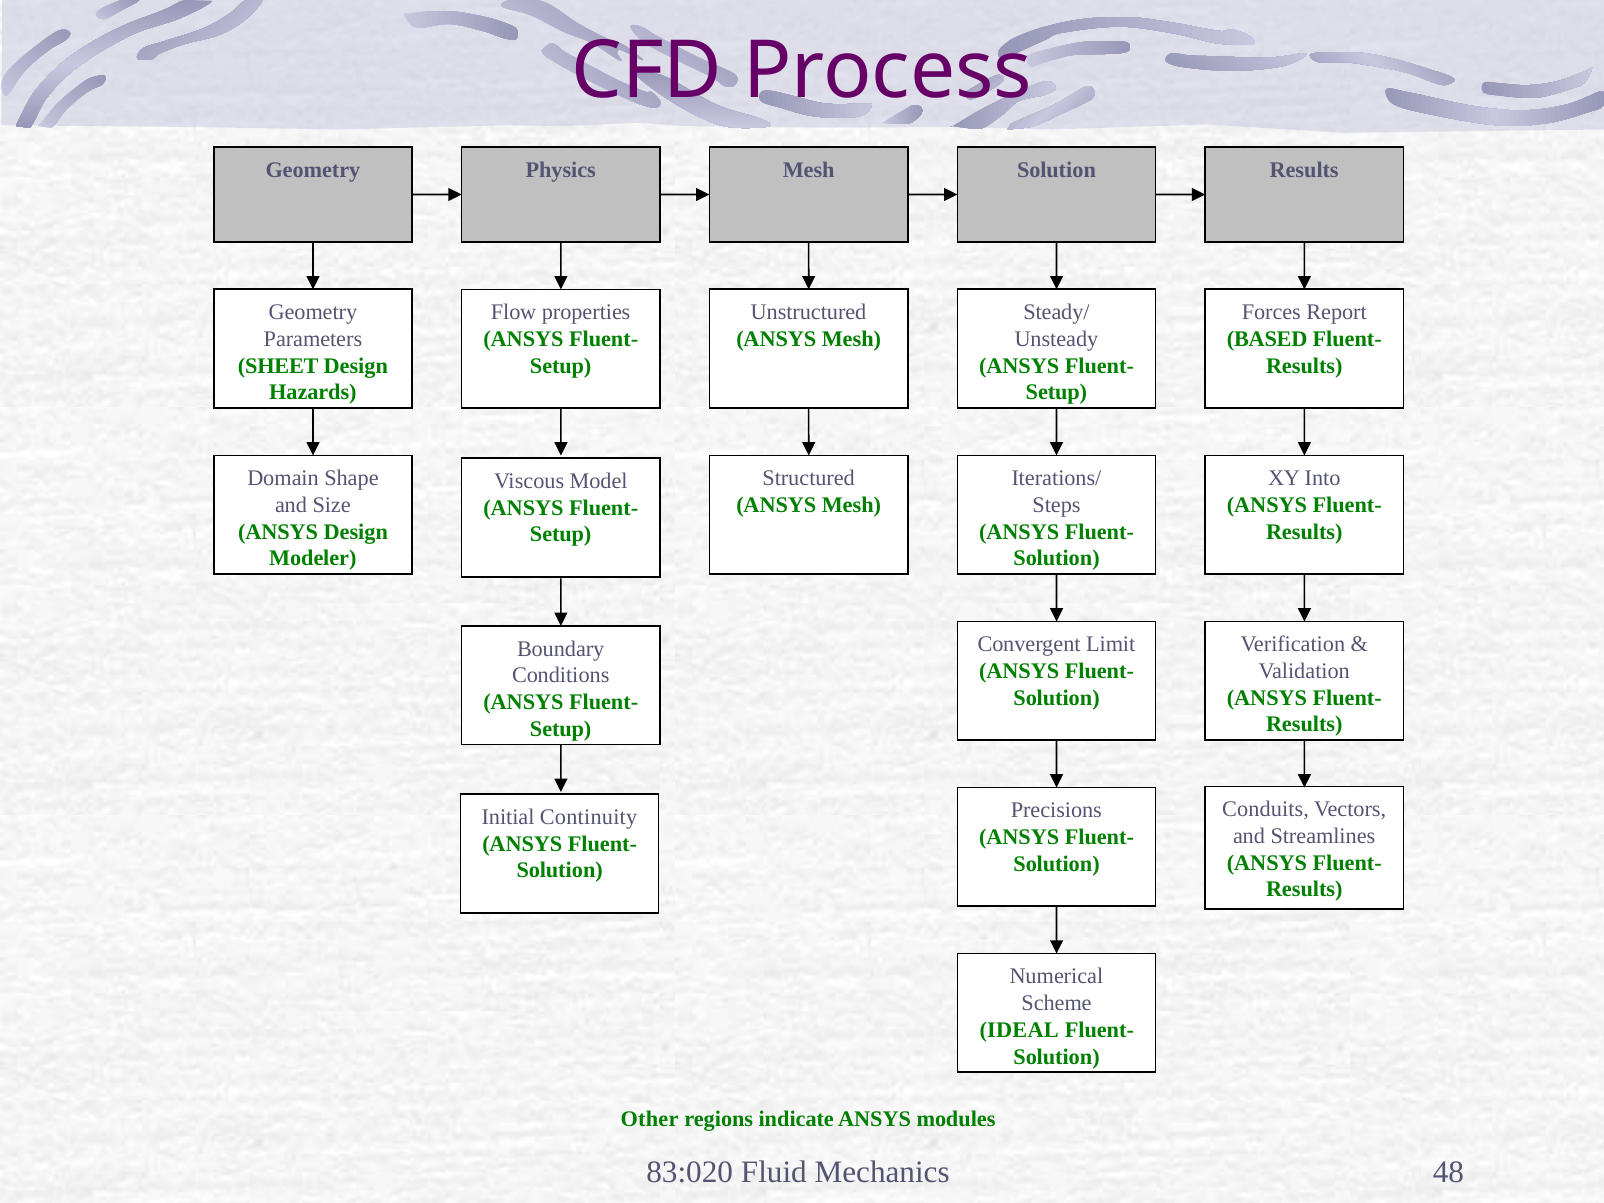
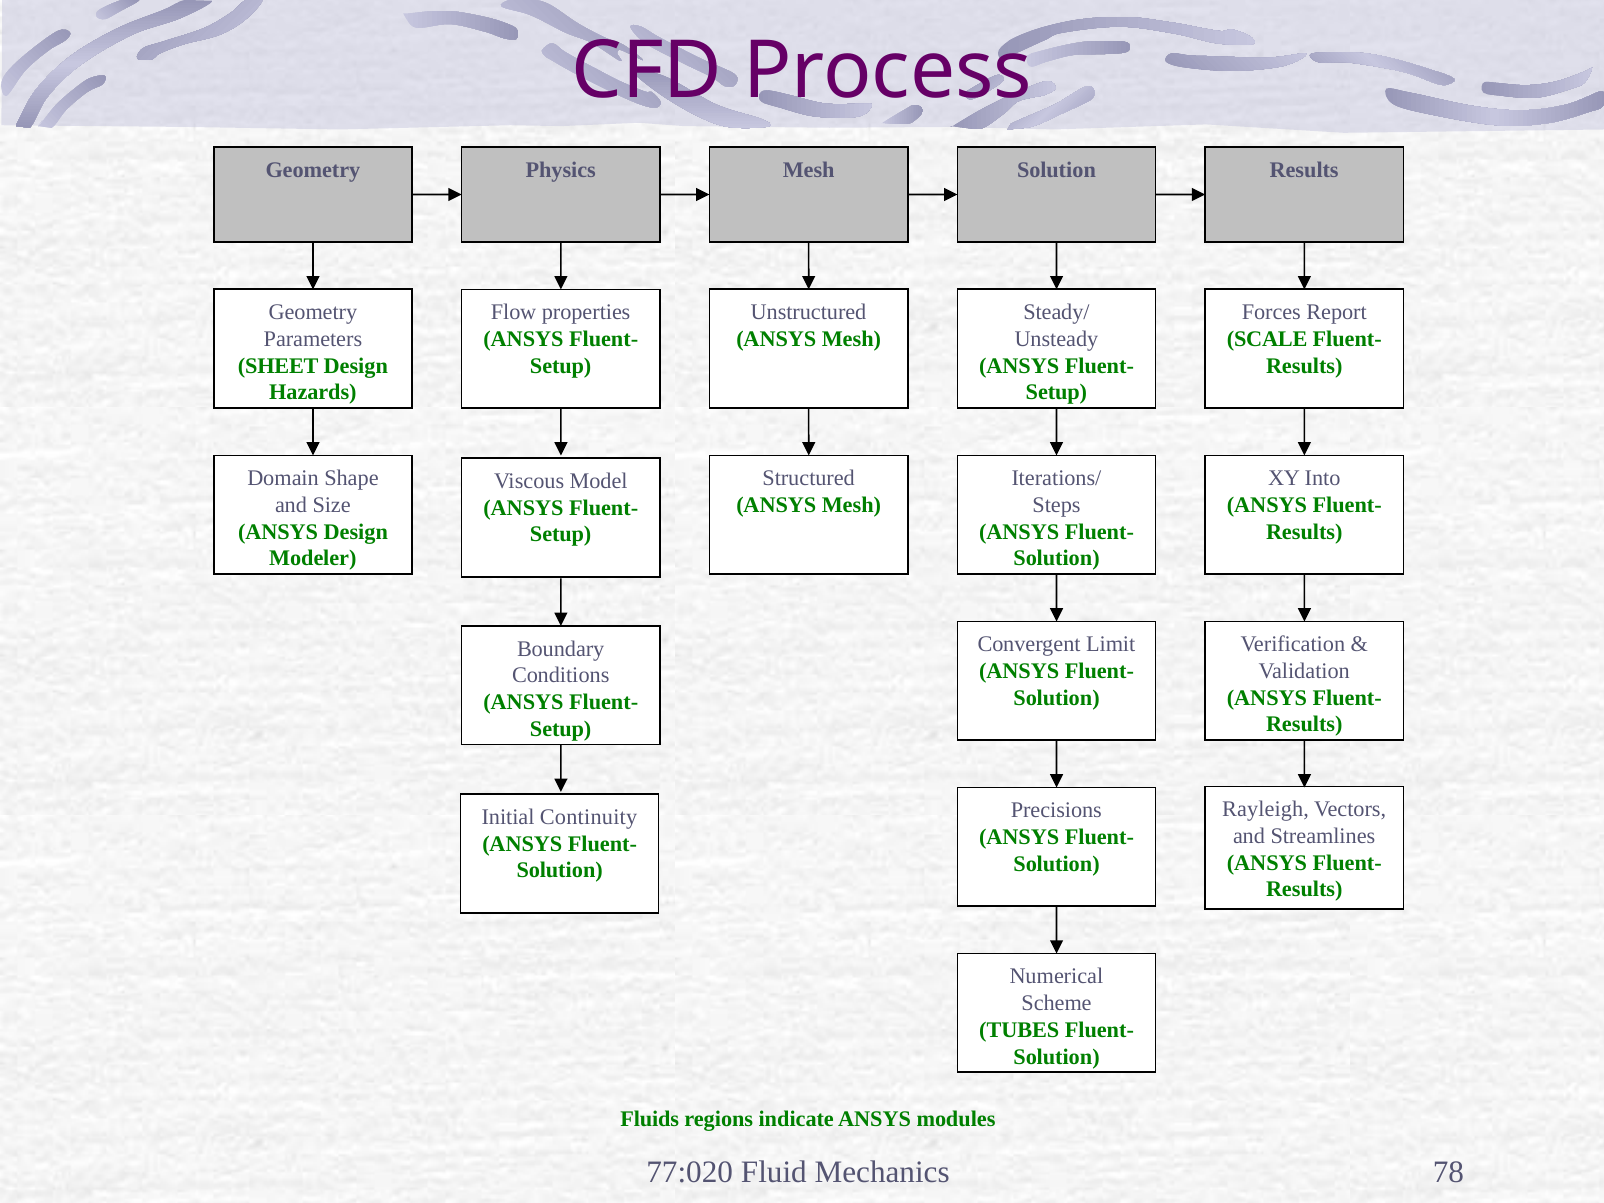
BASED: BASED -> SCALE
Conduits: Conduits -> Rayleigh
IDEAL: IDEAL -> TUBES
Other: Other -> Fluids
83:020: 83:020 -> 77:020
48: 48 -> 78
